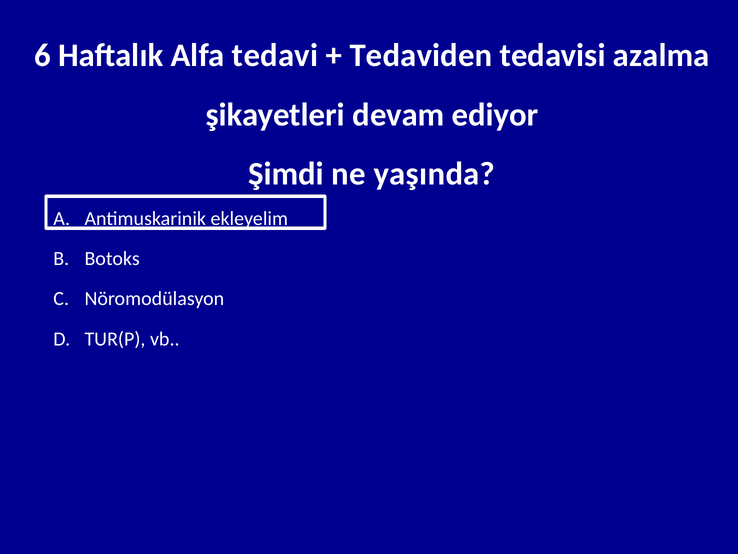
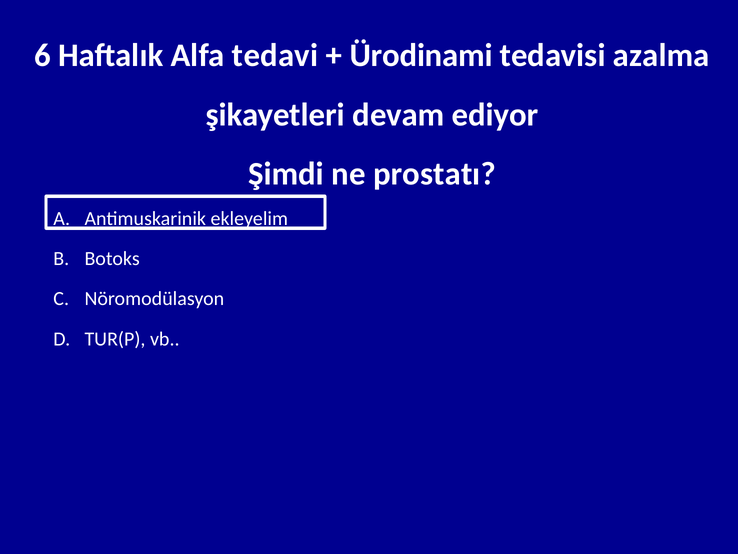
Tedaviden: Tedaviden -> Ürodinami
yaşında: yaşında -> prostatı
